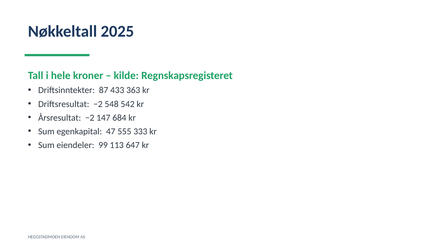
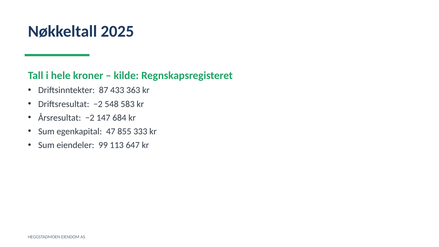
542: 542 -> 583
555: 555 -> 855
